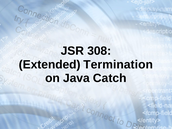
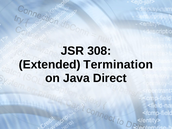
Catch: Catch -> Direct
